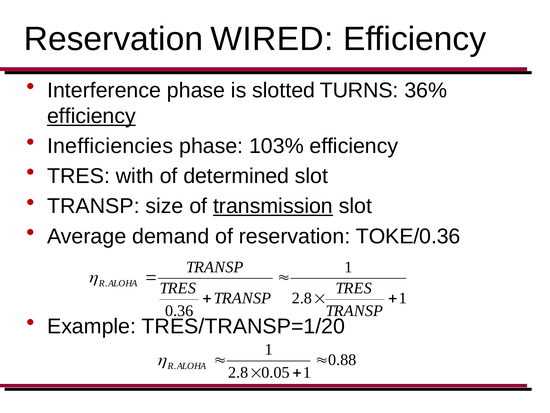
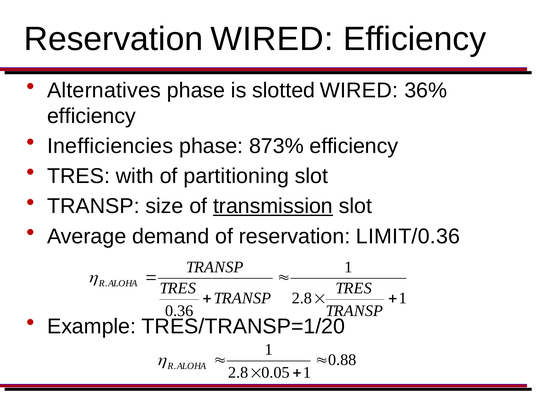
Interference: Interference -> Alternatives
slotted TURNS: TURNS -> WIRED
efficiency at (91, 116) underline: present -> none
103%: 103% -> 873%
determined: determined -> partitioning
TOKE/0.36: TOKE/0.36 -> LIMIT/0.36
